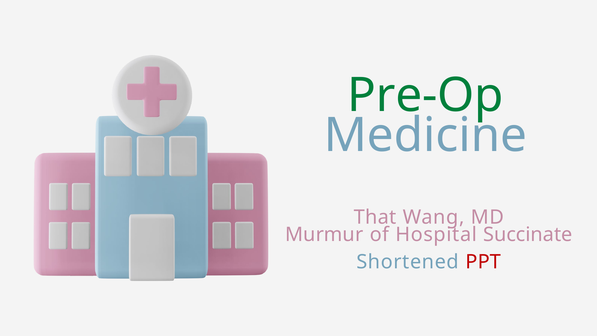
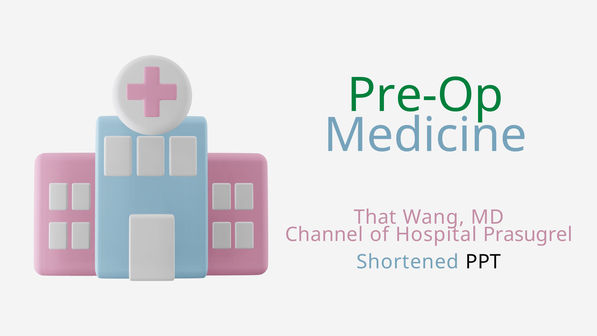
Murmur: Murmur -> Channel
Succinate: Succinate -> Prasugrel
PPT colour: red -> black
